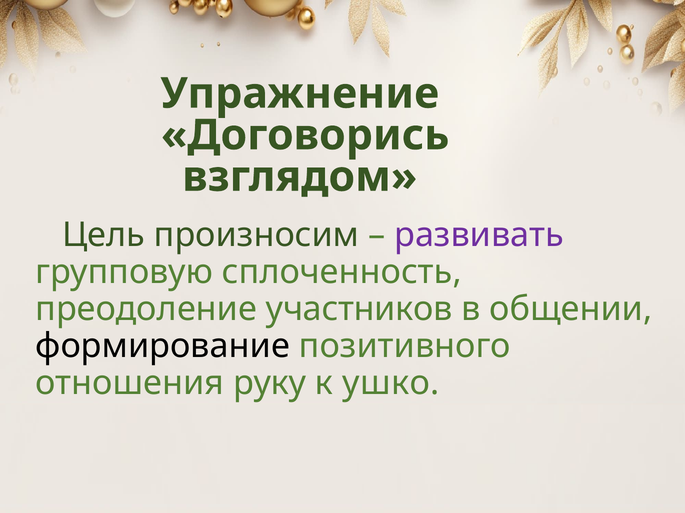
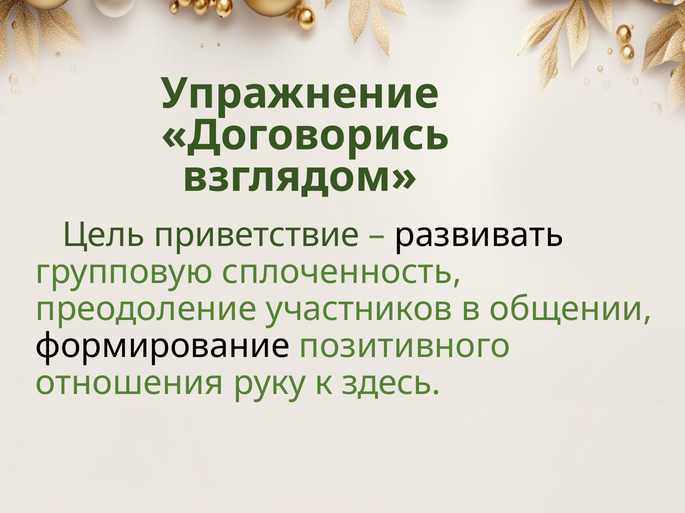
произносим: произносим -> приветствие
развивать colour: purple -> black
ушко: ушко -> здесь
